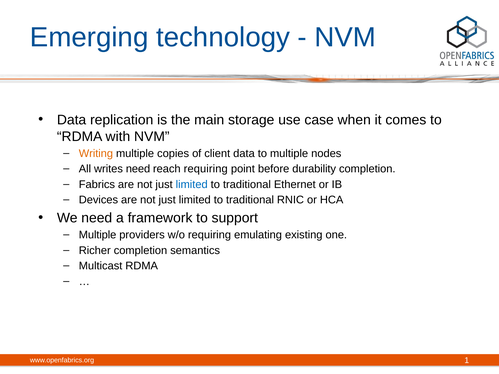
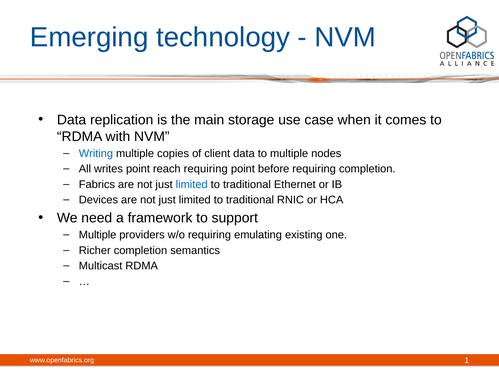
Writing colour: orange -> blue
writes need: need -> point
before durability: durability -> requiring
